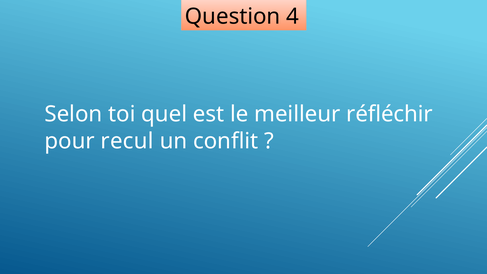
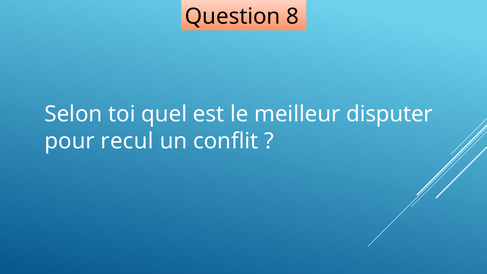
4: 4 -> 8
réfléchir: réfléchir -> disputer
